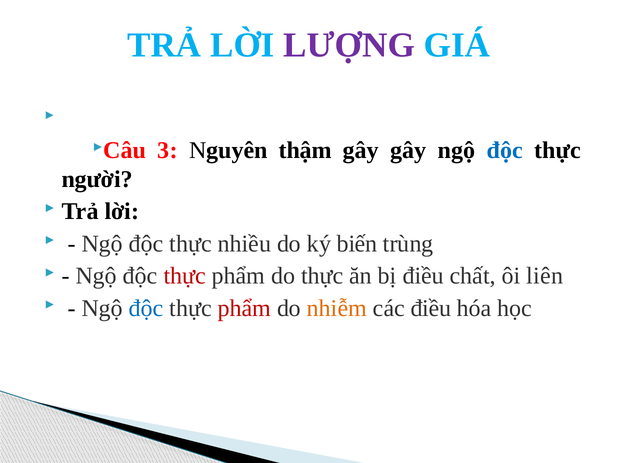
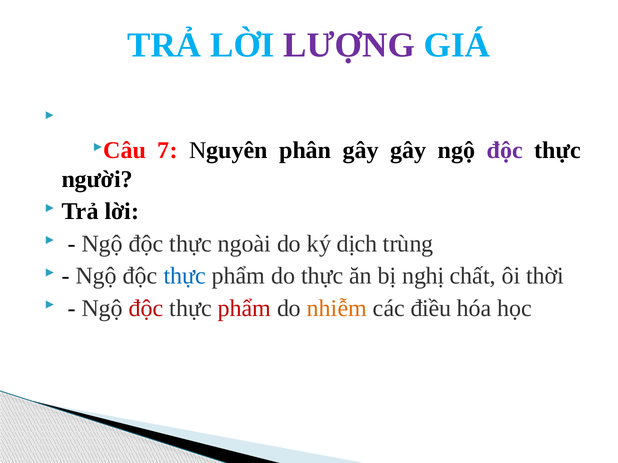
3: 3 -> 7
thậm: thậm -> phân
độc at (505, 151) colour: blue -> purple
nhiều: nhiều -> ngoài
biến: biến -> dịch
thực at (185, 276) colour: red -> blue
bị điều: điều -> nghị
liên: liên -> thời
độc at (146, 309) colour: blue -> red
